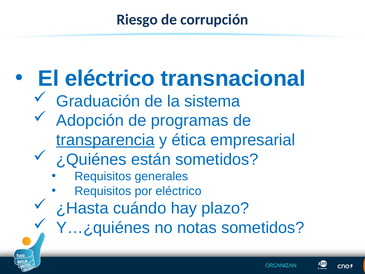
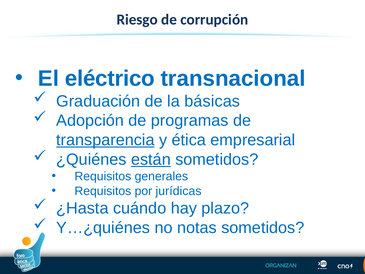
sistema: sistema -> básicas
están underline: none -> present
por eléctrico: eléctrico -> jurídicas
